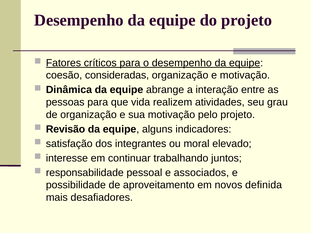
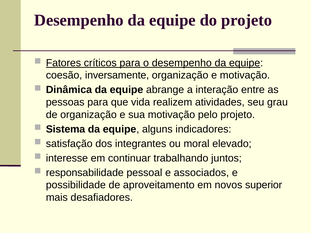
consideradas: consideradas -> inversamente
Revisão: Revisão -> Sistema
definida: definida -> superior
